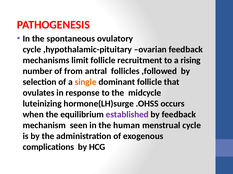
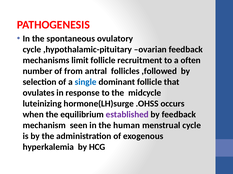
rising: rising -> often
single colour: orange -> blue
complications: complications -> hyperkalemia
